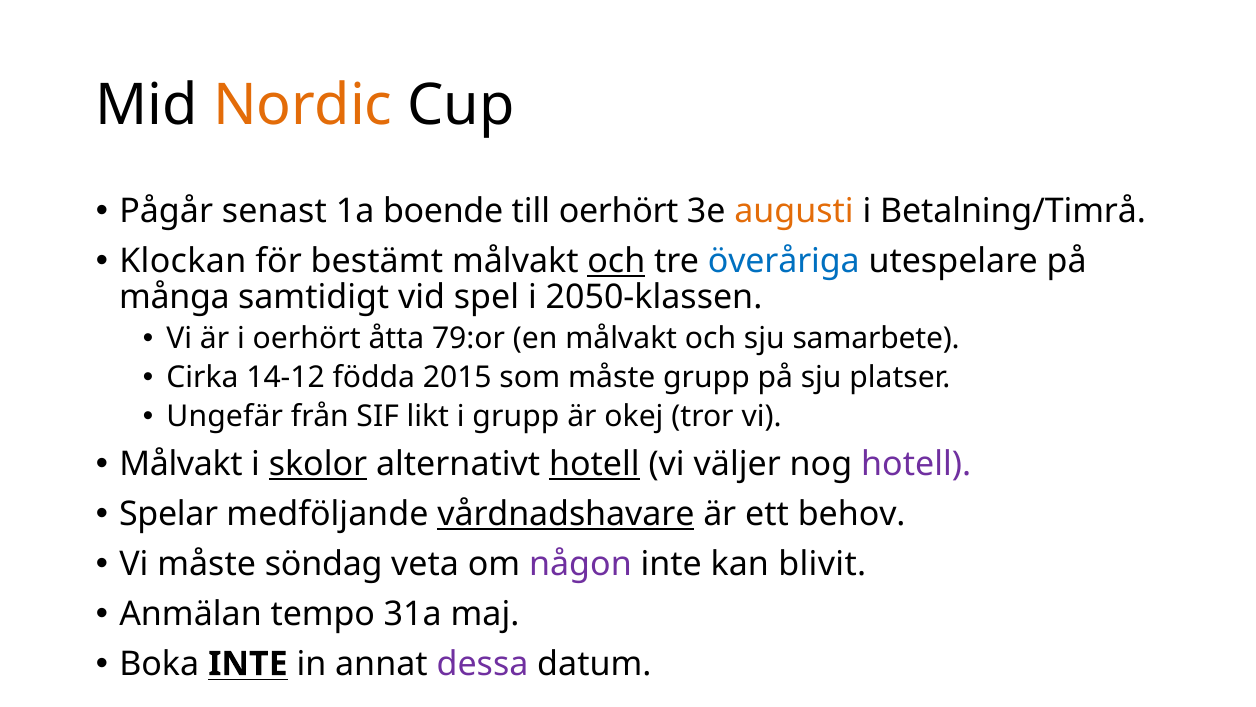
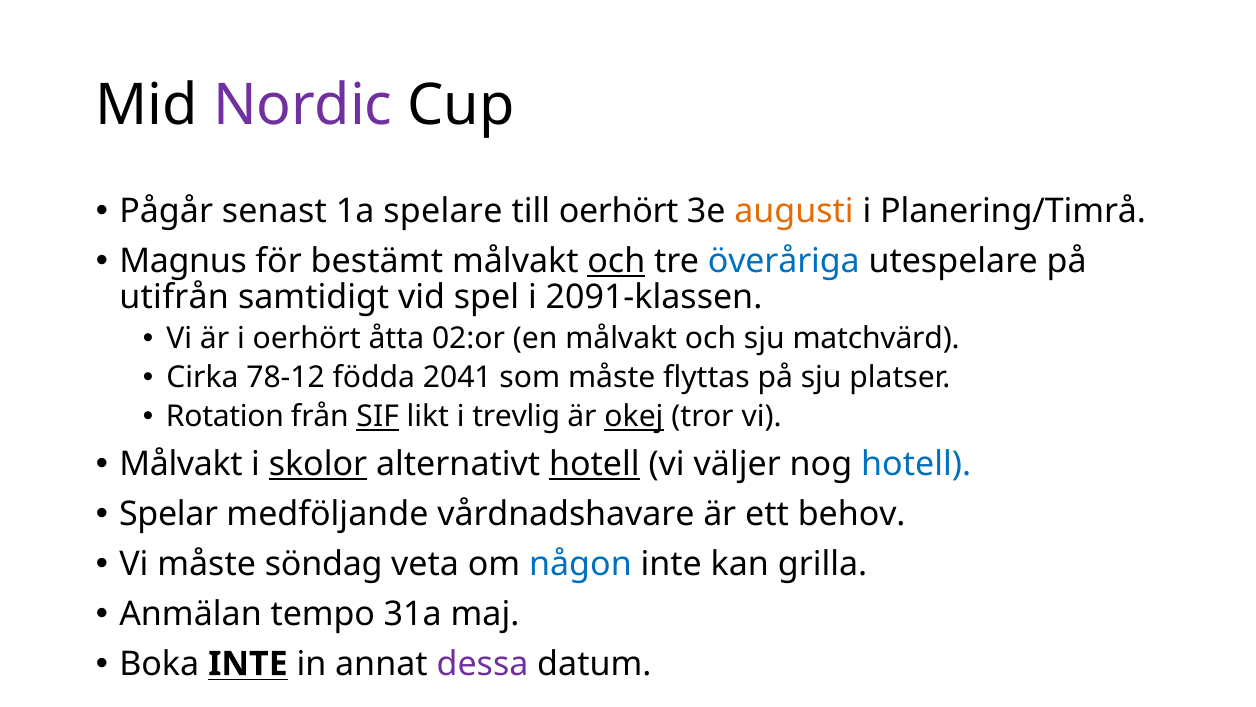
Nordic colour: orange -> purple
boende: boende -> spelare
Betalning/Timrå: Betalning/Timrå -> Planering/Timrå
Klockan: Klockan -> Magnus
många: många -> utifrån
2050-klassen: 2050-klassen -> 2091-klassen
79:or: 79:or -> 02:or
samarbete: samarbete -> matchvärd
14-12: 14-12 -> 78-12
2015: 2015 -> 2041
måste grupp: grupp -> flyttas
Ungefär: Ungefär -> Rotation
SIF underline: none -> present
i grupp: grupp -> trevlig
okej underline: none -> present
hotell at (916, 464) colour: purple -> blue
vårdnadshavare underline: present -> none
någon colour: purple -> blue
blivit: blivit -> grilla
